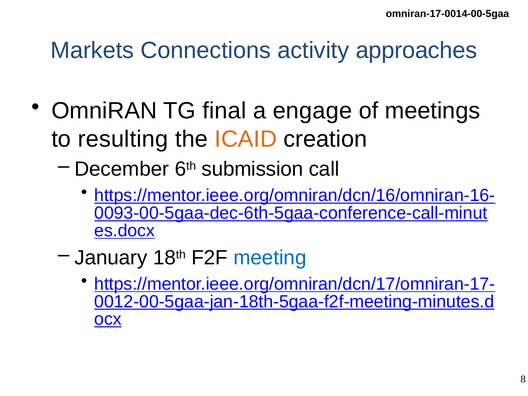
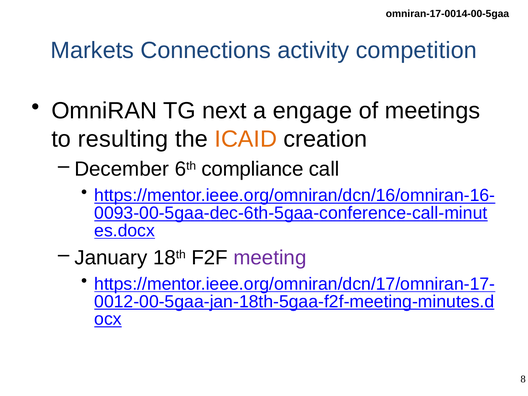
approaches: approaches -> competition
final: final -> next
submission: submission -> compliance
meeting colour: blue -> purple
